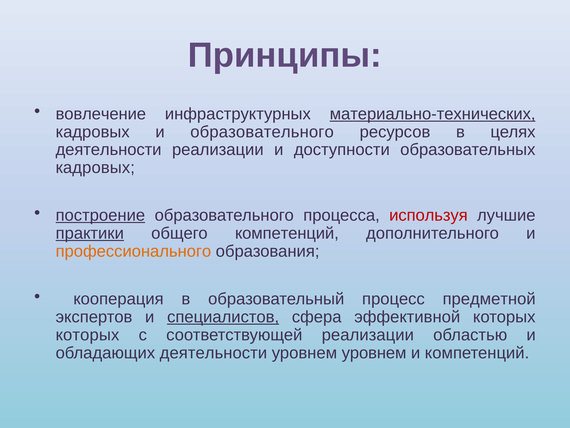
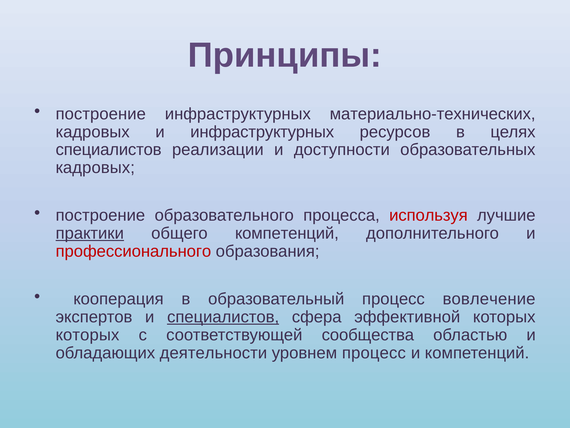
вовлечение at (101, 114): вовлечение -> построение
материально-технических underline: present -> none
и образовательного: образовательного -> инфраструктурных
деятельности at (109, 150): деятельности -> специалистов
построение at (100, 215) underline: present -> none
профессионального colour: orange -> red
предметной: предметной -> вовлечение
соответствующей реализации: реализации -> сообщества
уровнем уровнем: уровнем -> процесс
